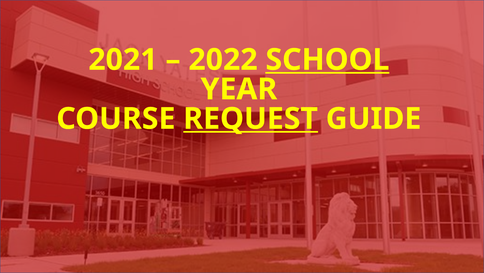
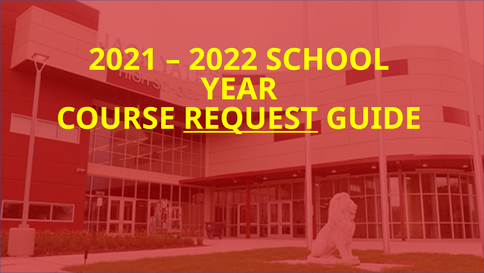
SCHOOL underline: present -> none
